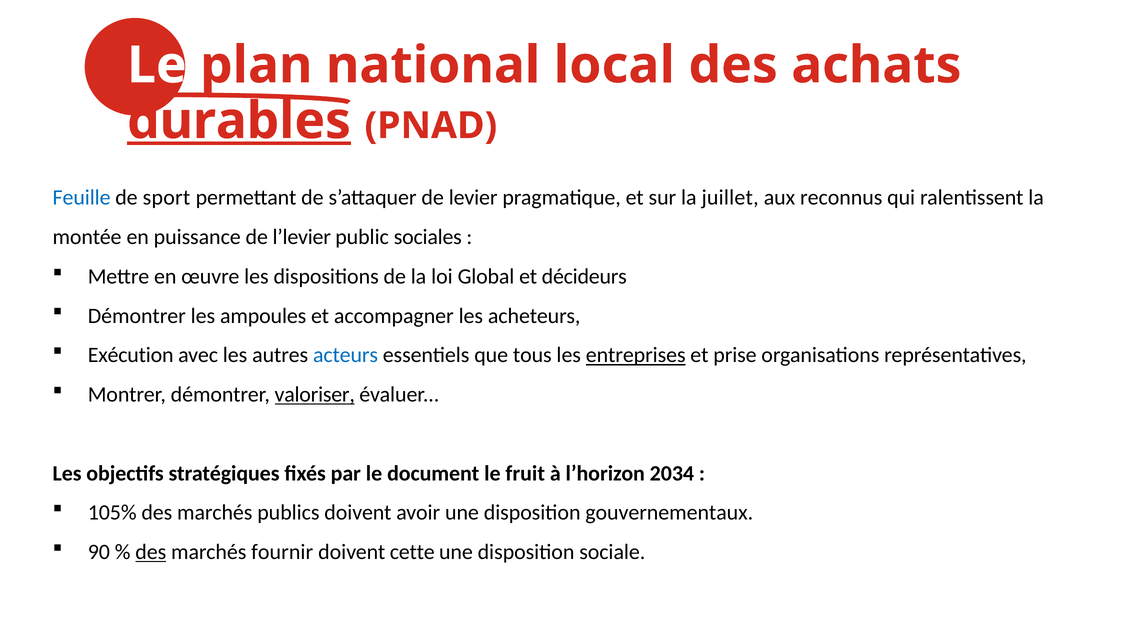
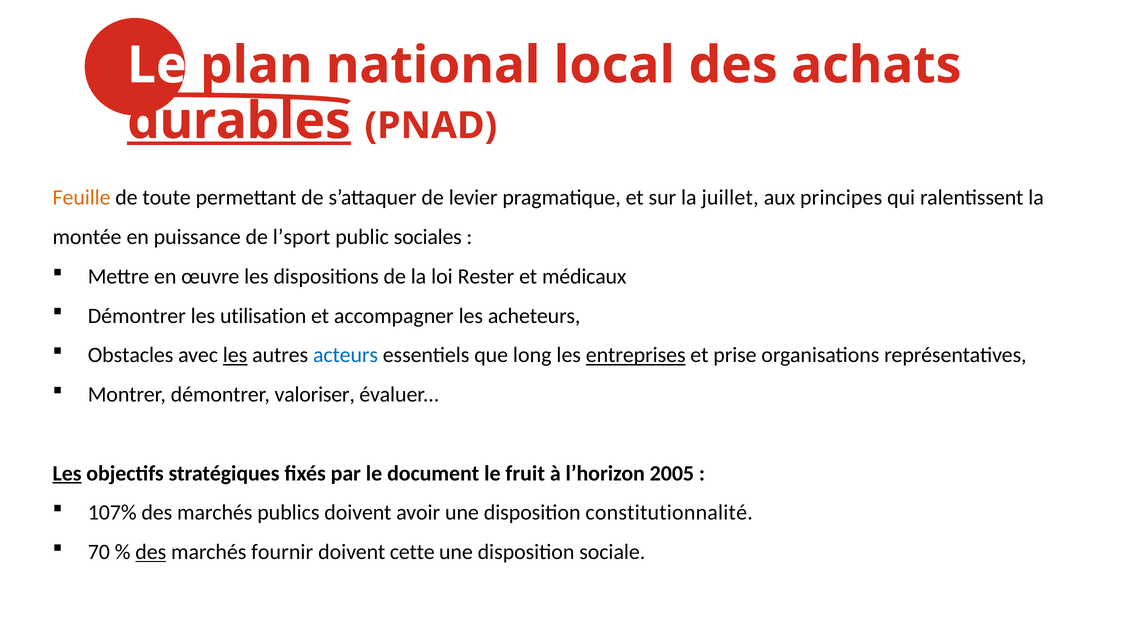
Feuille colour: blue -> orange
sport: sport -> toute
reconnus: reconnus -> principes
l’levier: l’levier -> l’sport
Global: Global -> Rester
décideurs: décideurs -> médicaux
ampoules: ampoules -> utilisation
Exécution: Exécution -> Obstacles
les at (235, 355) underline: none -> present
tous: tous -> long
valoriser underline: present -> none
Les at (67, 474) underline: none -> present
2034: 2034 -> 2005
105%: 105% -> 107%
gouvernementaux: gouvernementaux -> constitutionnalité
90: 90 -> 70
